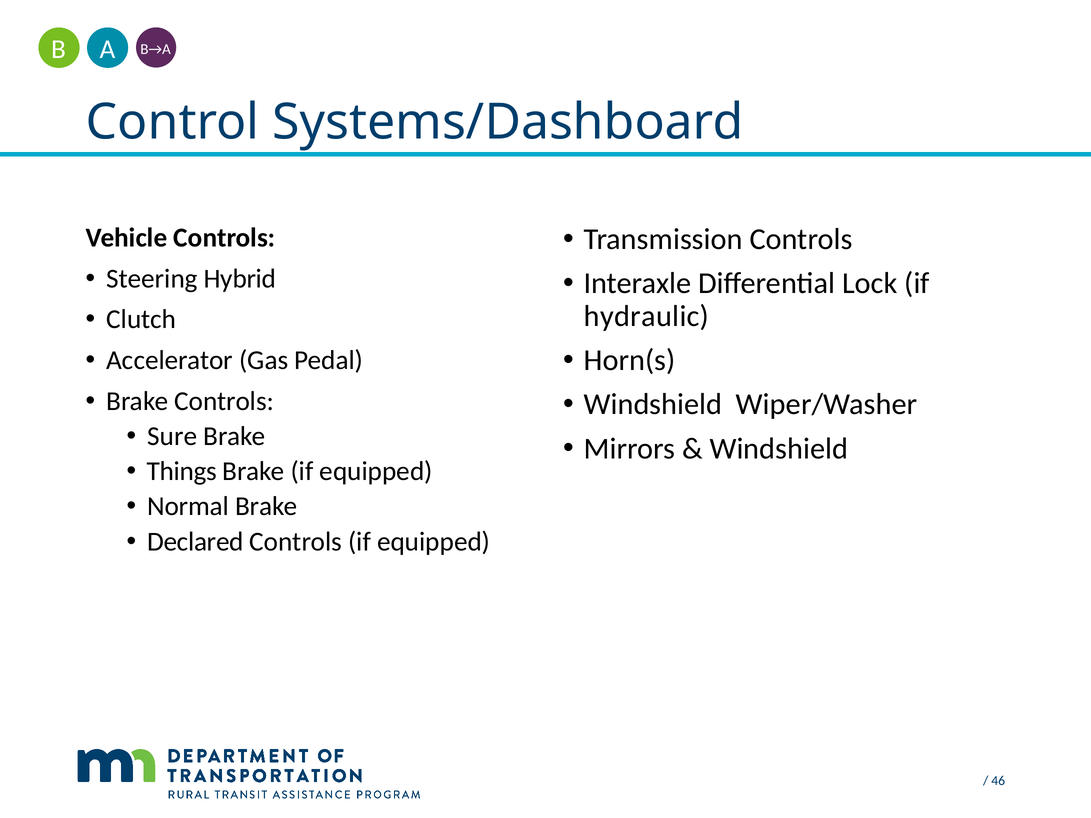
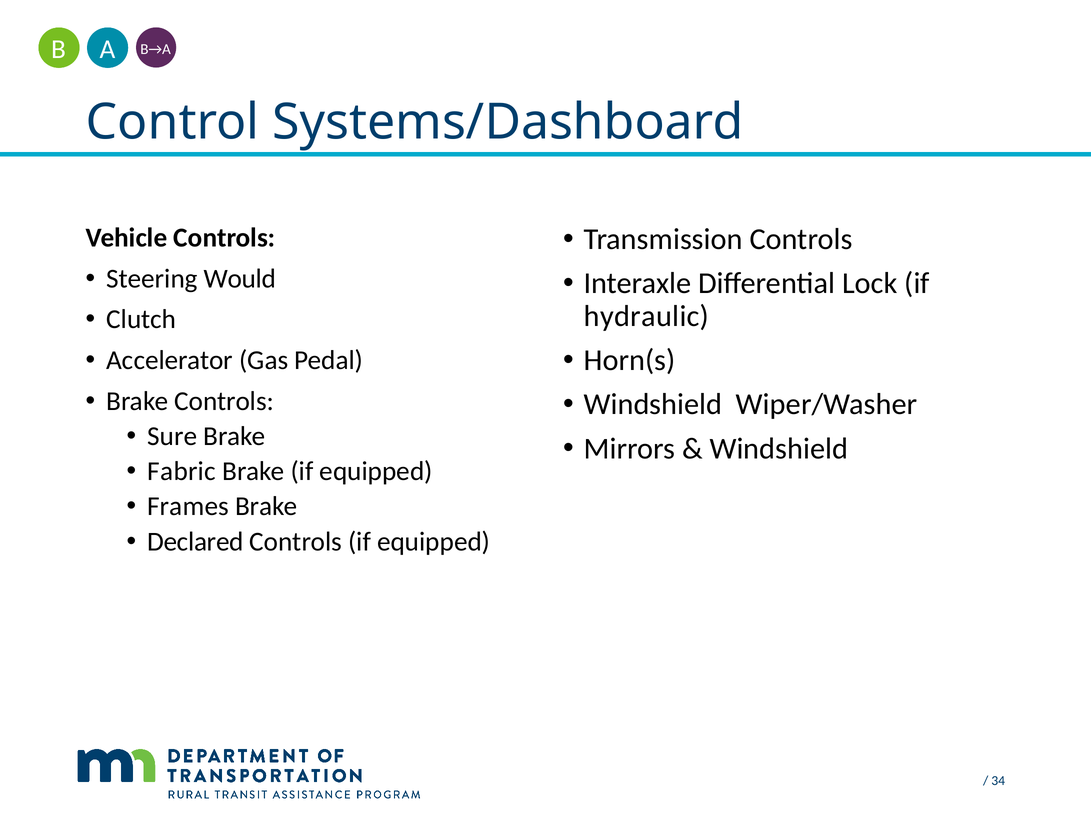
Hybrid: Hybrid -> Would
Things: Things -> Fabric
Normal: Normal -> Frames
46: 46 -> 34
